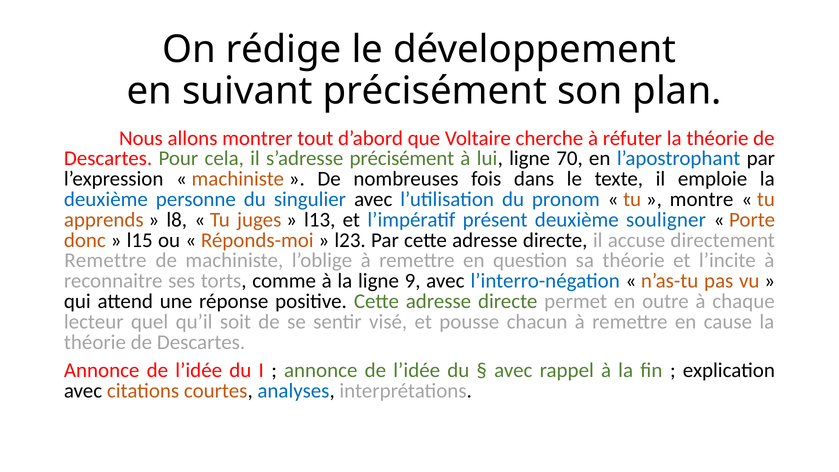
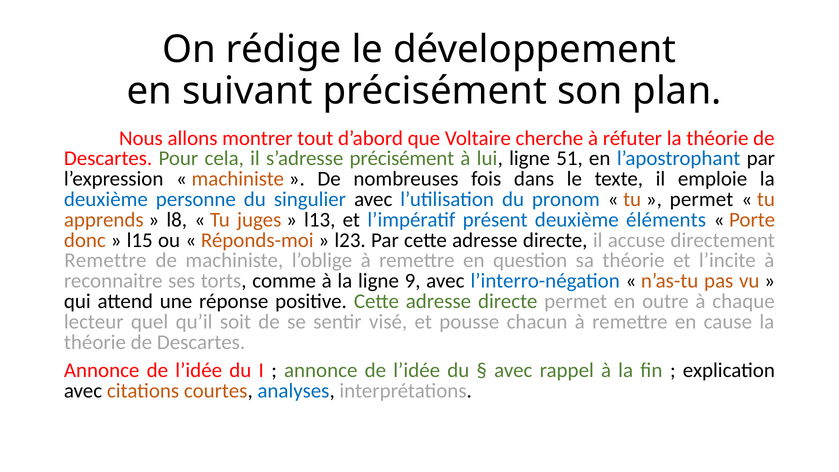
70: 70 -> 51
montre at (702, 199): montre -> permet
souligner: souligner -> éléments
